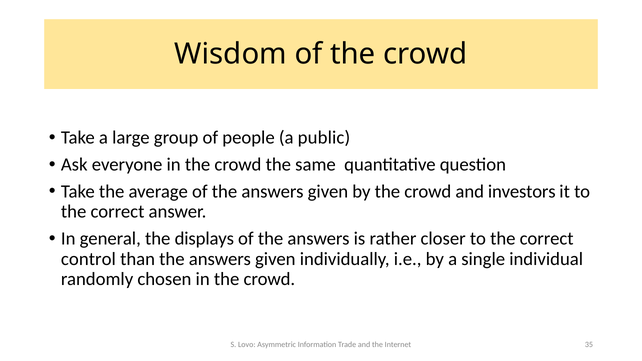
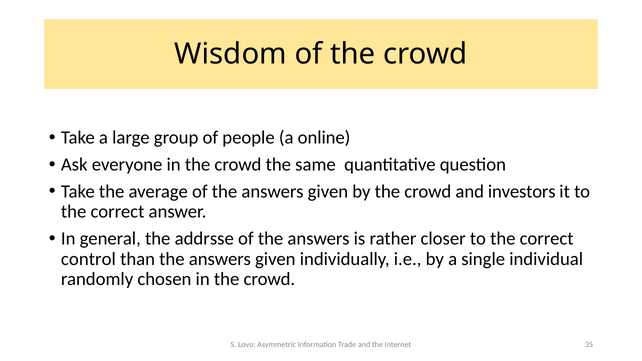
public: public -> online
displays: displays -> addrsse
